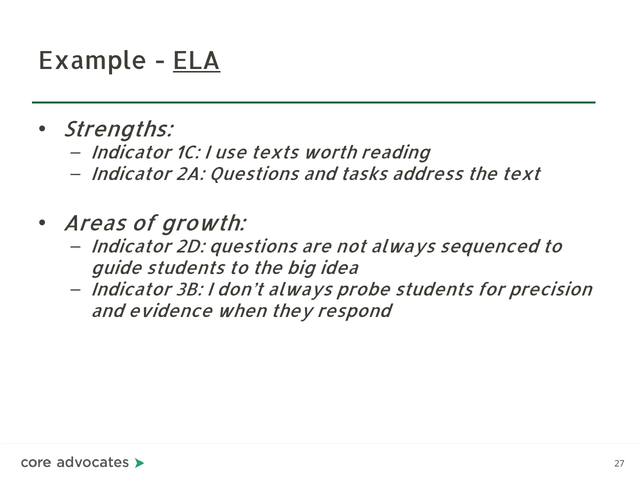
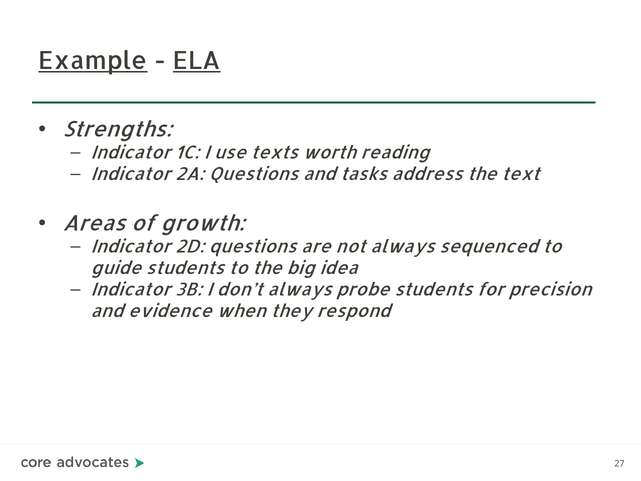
Example underline: none -> present
